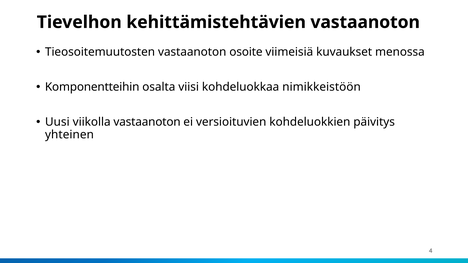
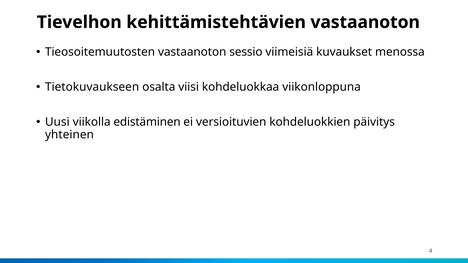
osoite: osoite -> sessio
Komponentteihin: Komponentteihin -> Tietokuvaukseen
nimikkeistöön: nimikkeistöön -> viikonloppuna
viikolla vastaanoton: vastaanoton -> edistäminen
